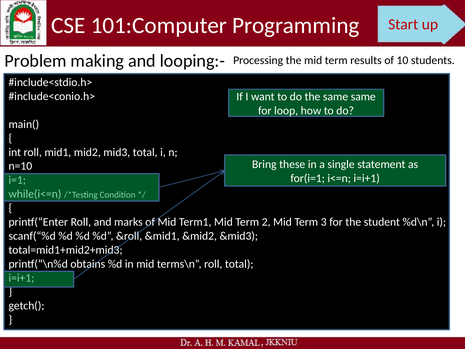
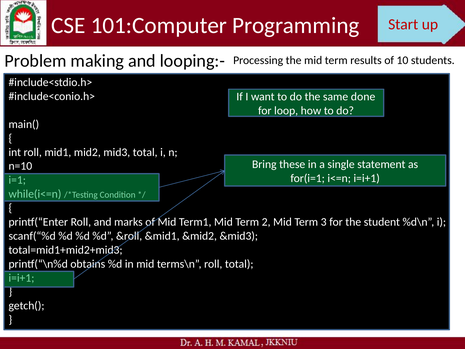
same same: same -> done
